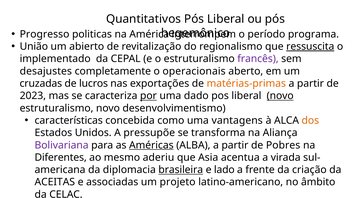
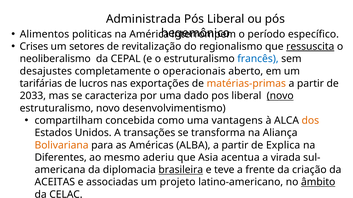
Quantitativos: Quantitativos -> Administrada
Progresso: Progresso -> Alimentos
programa: programa -> específico
União: União -> Crises
abierto: abierto -> setores
implementado: implementado -> neoliberalismo
francês colour: purple -> blue
cruzadas: cruzadas -> tarifárias
2023: 2023 -> 2033
por underline: present -> none
características: características -> compartilham
pressupõe: pressupõe -> transações
Bolivariana colour: purple -> orange
Américas underline: present -> none
Pobres: Pobres -> Explica
lado: lado -> teve
âmbito underline: none -> present
